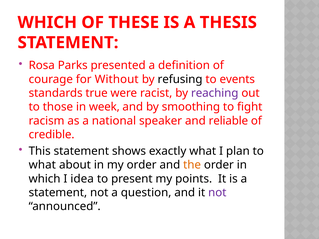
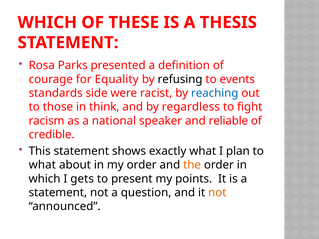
Without: Without -> Equality
true: true -> side
reaching colour: purple -> blue
week: week -> think
smoothing: smoothing -> regardless
idea: idea -> gets
not at (217, 193) colour: purple -> orange
